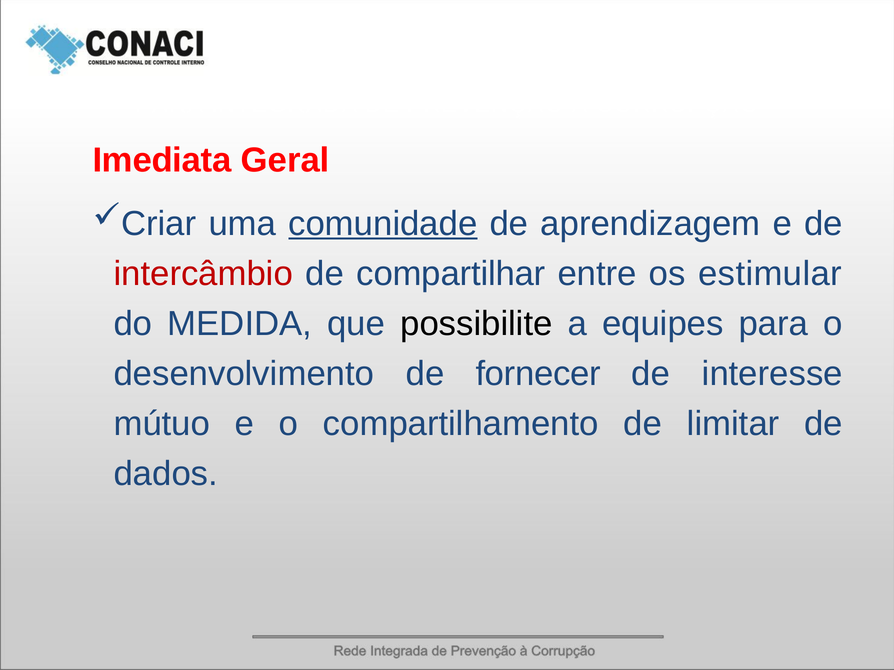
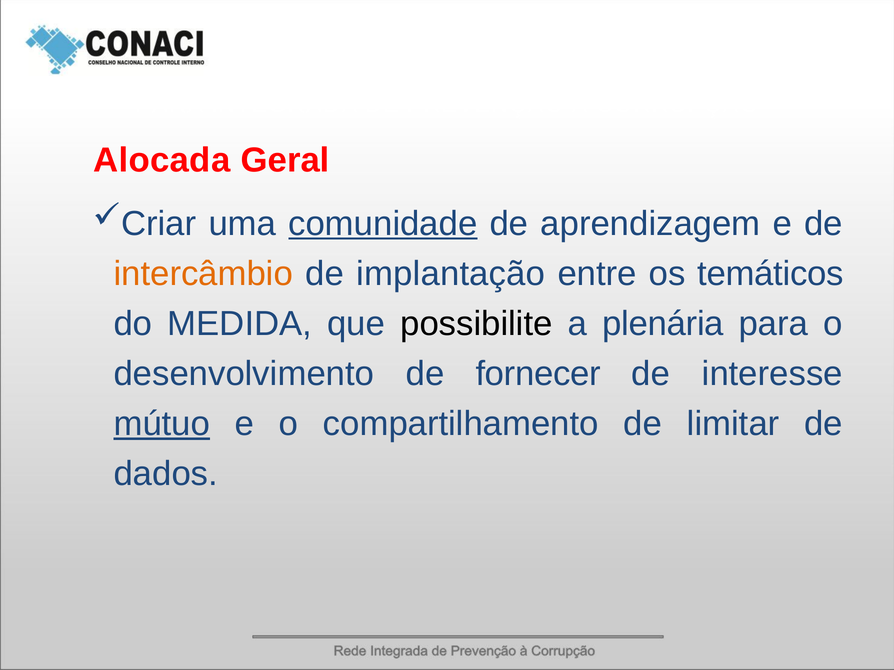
Imediata: Imediata -> Alocada
intercâmbio colour: red -> orange
compartilhar: compartilhar -> implantação
estimular: estimular -> temáticos
equipes: equipes -> plenária
mútuo underline: none -> present
